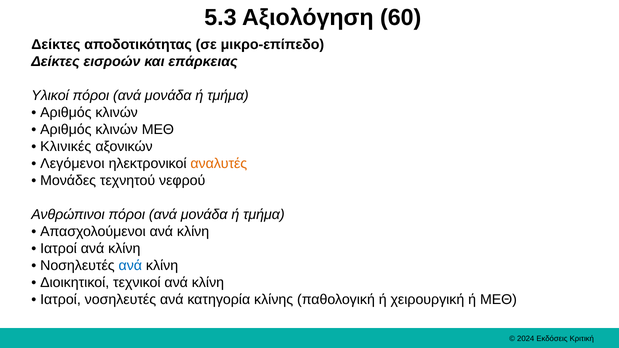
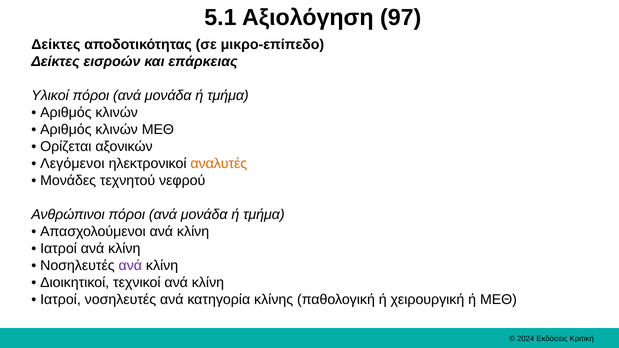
5.3: 5.3 -> 5.1
60: 60 -> 97
Κλινικές: Κλινικές -> Ορίζεται
ανά at (130, 266) colour: blue -> purple
